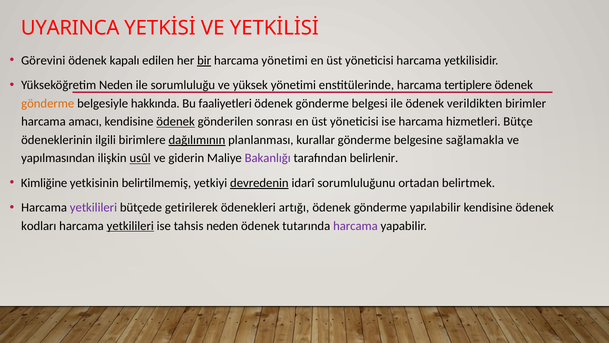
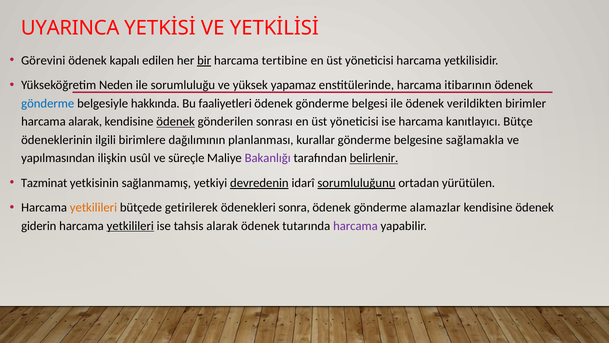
harcama yönetimi: yönetimi -> tertibine
yüksek yönetimi: yönetimi -> yapamaz
tertiplere: tertiplere -> itibarının
gönderme at (48, 103) colour: orange -> blue
harcama amacı: amacı -> alarak
hizmetleri: hizmetleri -> kanıtlayıcı
dağılımının underline: present -> none
usûl underline: present -> none
giderin: giderin -> süreçle
belirlenir underline: none -> present
Kimliğine: Kimliğine -> Tazminat
belirtilmemiş: belirtilmemiş -> sağlanmamış
sorumluluğunu underline: none -> present
belirtmek: belirtmek -> yürütülen
yetkilileri at (93, 207) colour: purple -> orange
artığı: artığı -> sonra
yapılabilir: yapılabilir -> alamazlar
kodları: kodları -> giderin
tahsis neden: neden -> alarak
